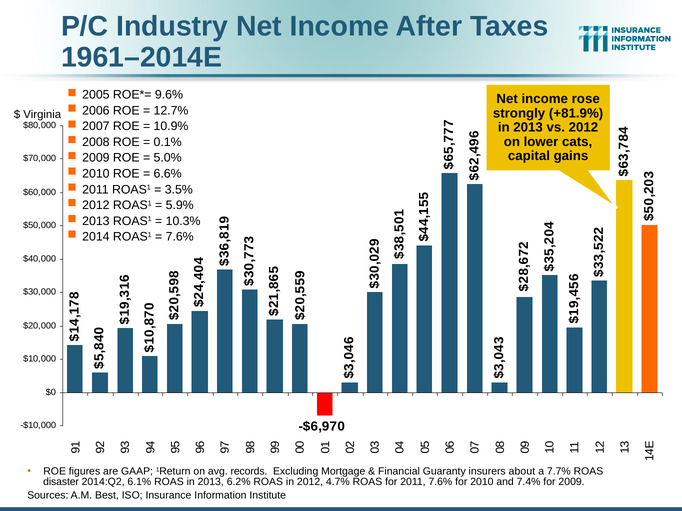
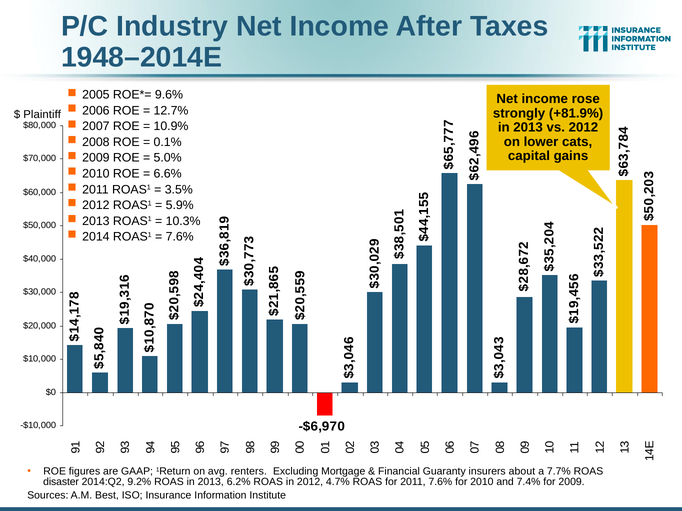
1961–2014E: 1961–2014E -> 1948–2014E
Virginia: Virginia -> Plaintiff
records: records -> renters
6.1%: 6.1% -> 9.2%
